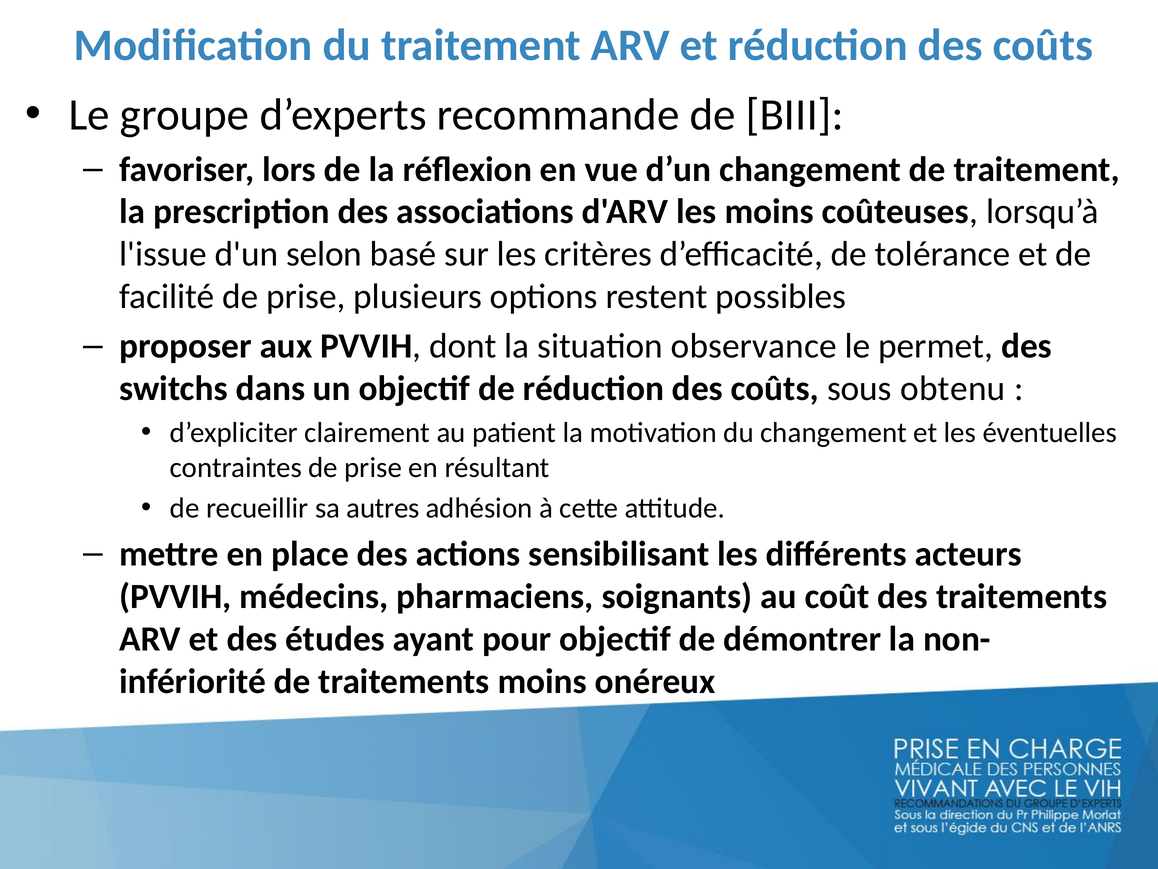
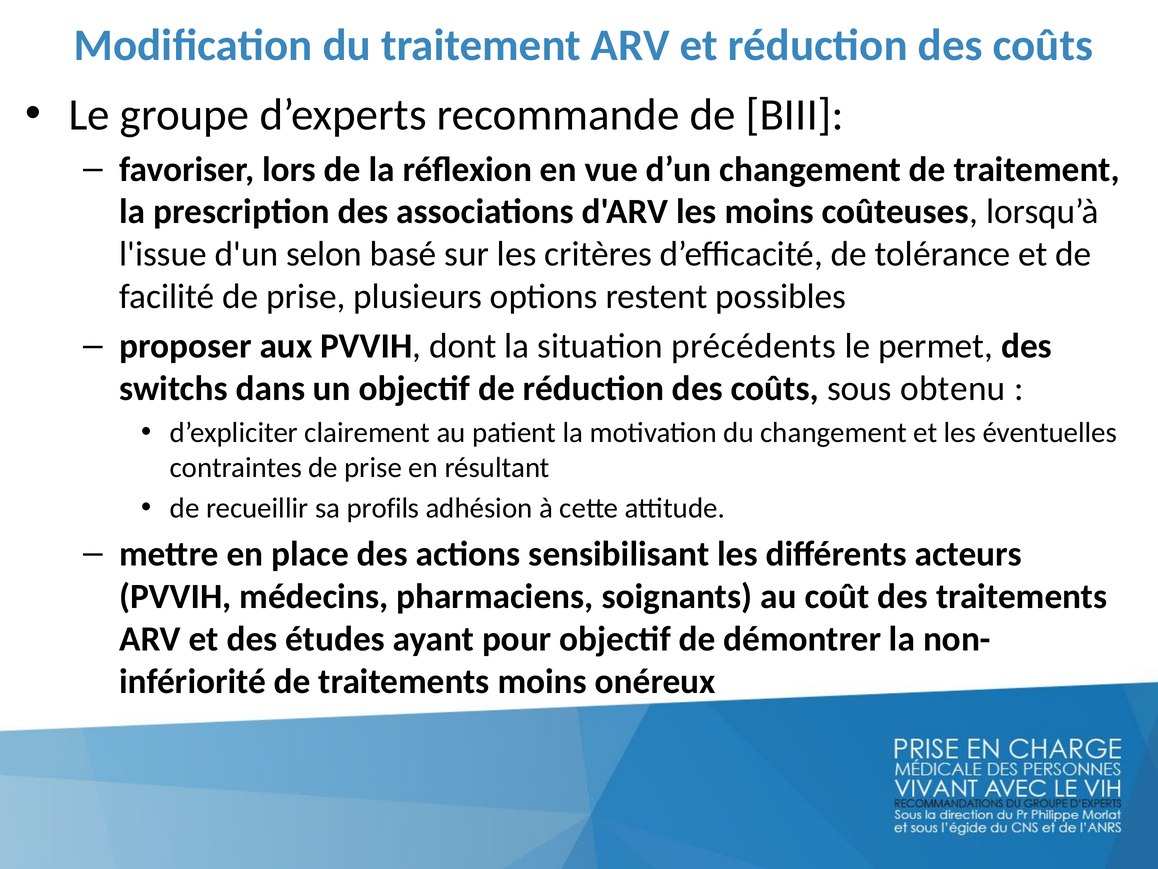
observance: observance -> précédents
autres: autres -> profils
